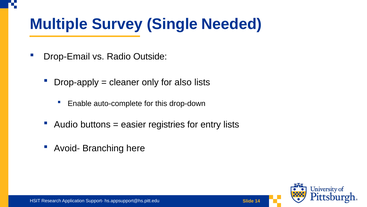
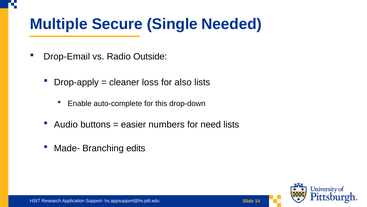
Survey: Survey -> Secure
only: only -> loss
registries: registries -> numbers
entry: entry -> need
Avoid-: Avoid- -> Made-
here: here -> edits
